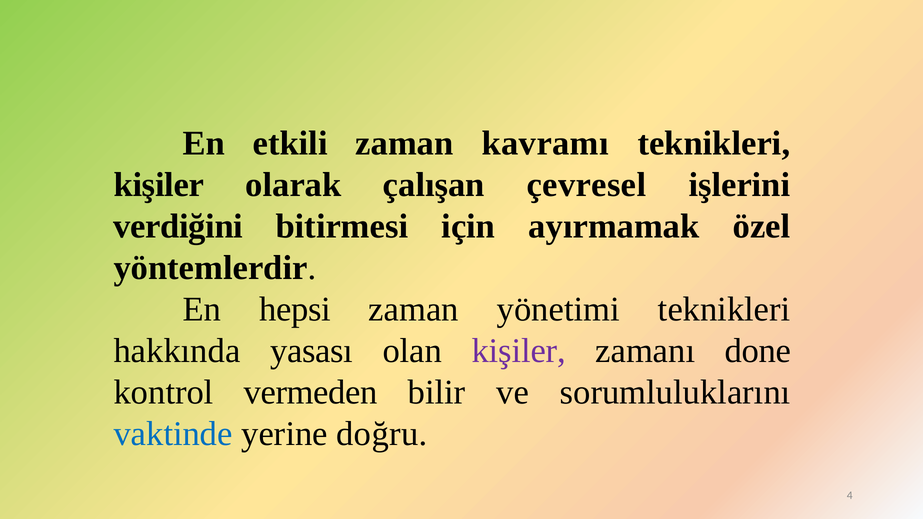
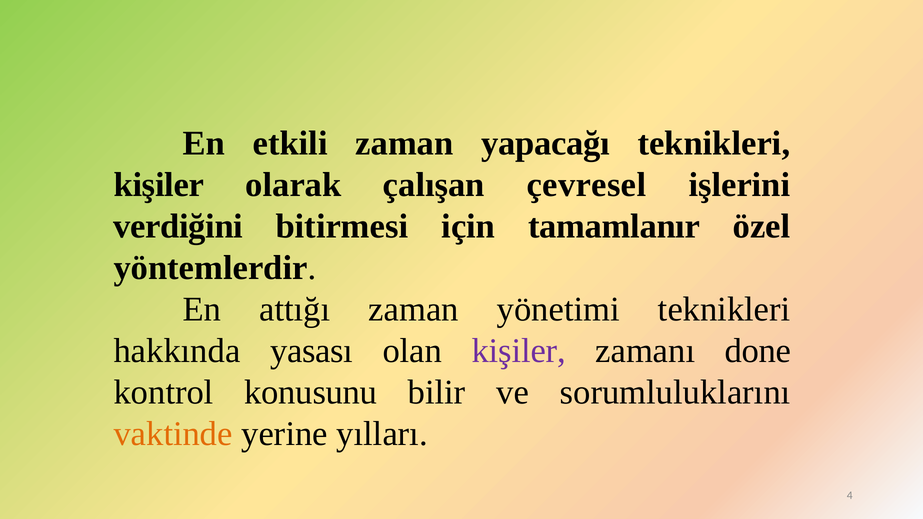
kavramı: kavramı -> yapacağı
ayırmamak: ayırmamak -> tamamlanır
hepsi: hepsi -> attığı
vermeden: vermeden -> konusunu
vaktinde colour: blue -> orange
doğru: doğru -> yılları
